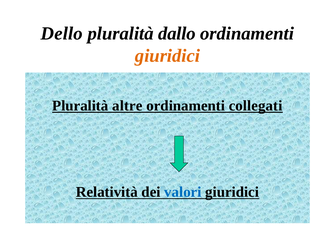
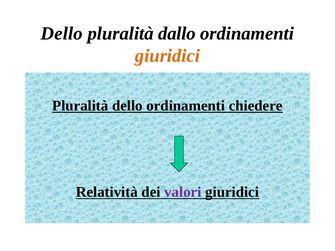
Pluralità altre: altre -> dello
collegati: collegati -> chiedere
valori colour: blue -> purple
